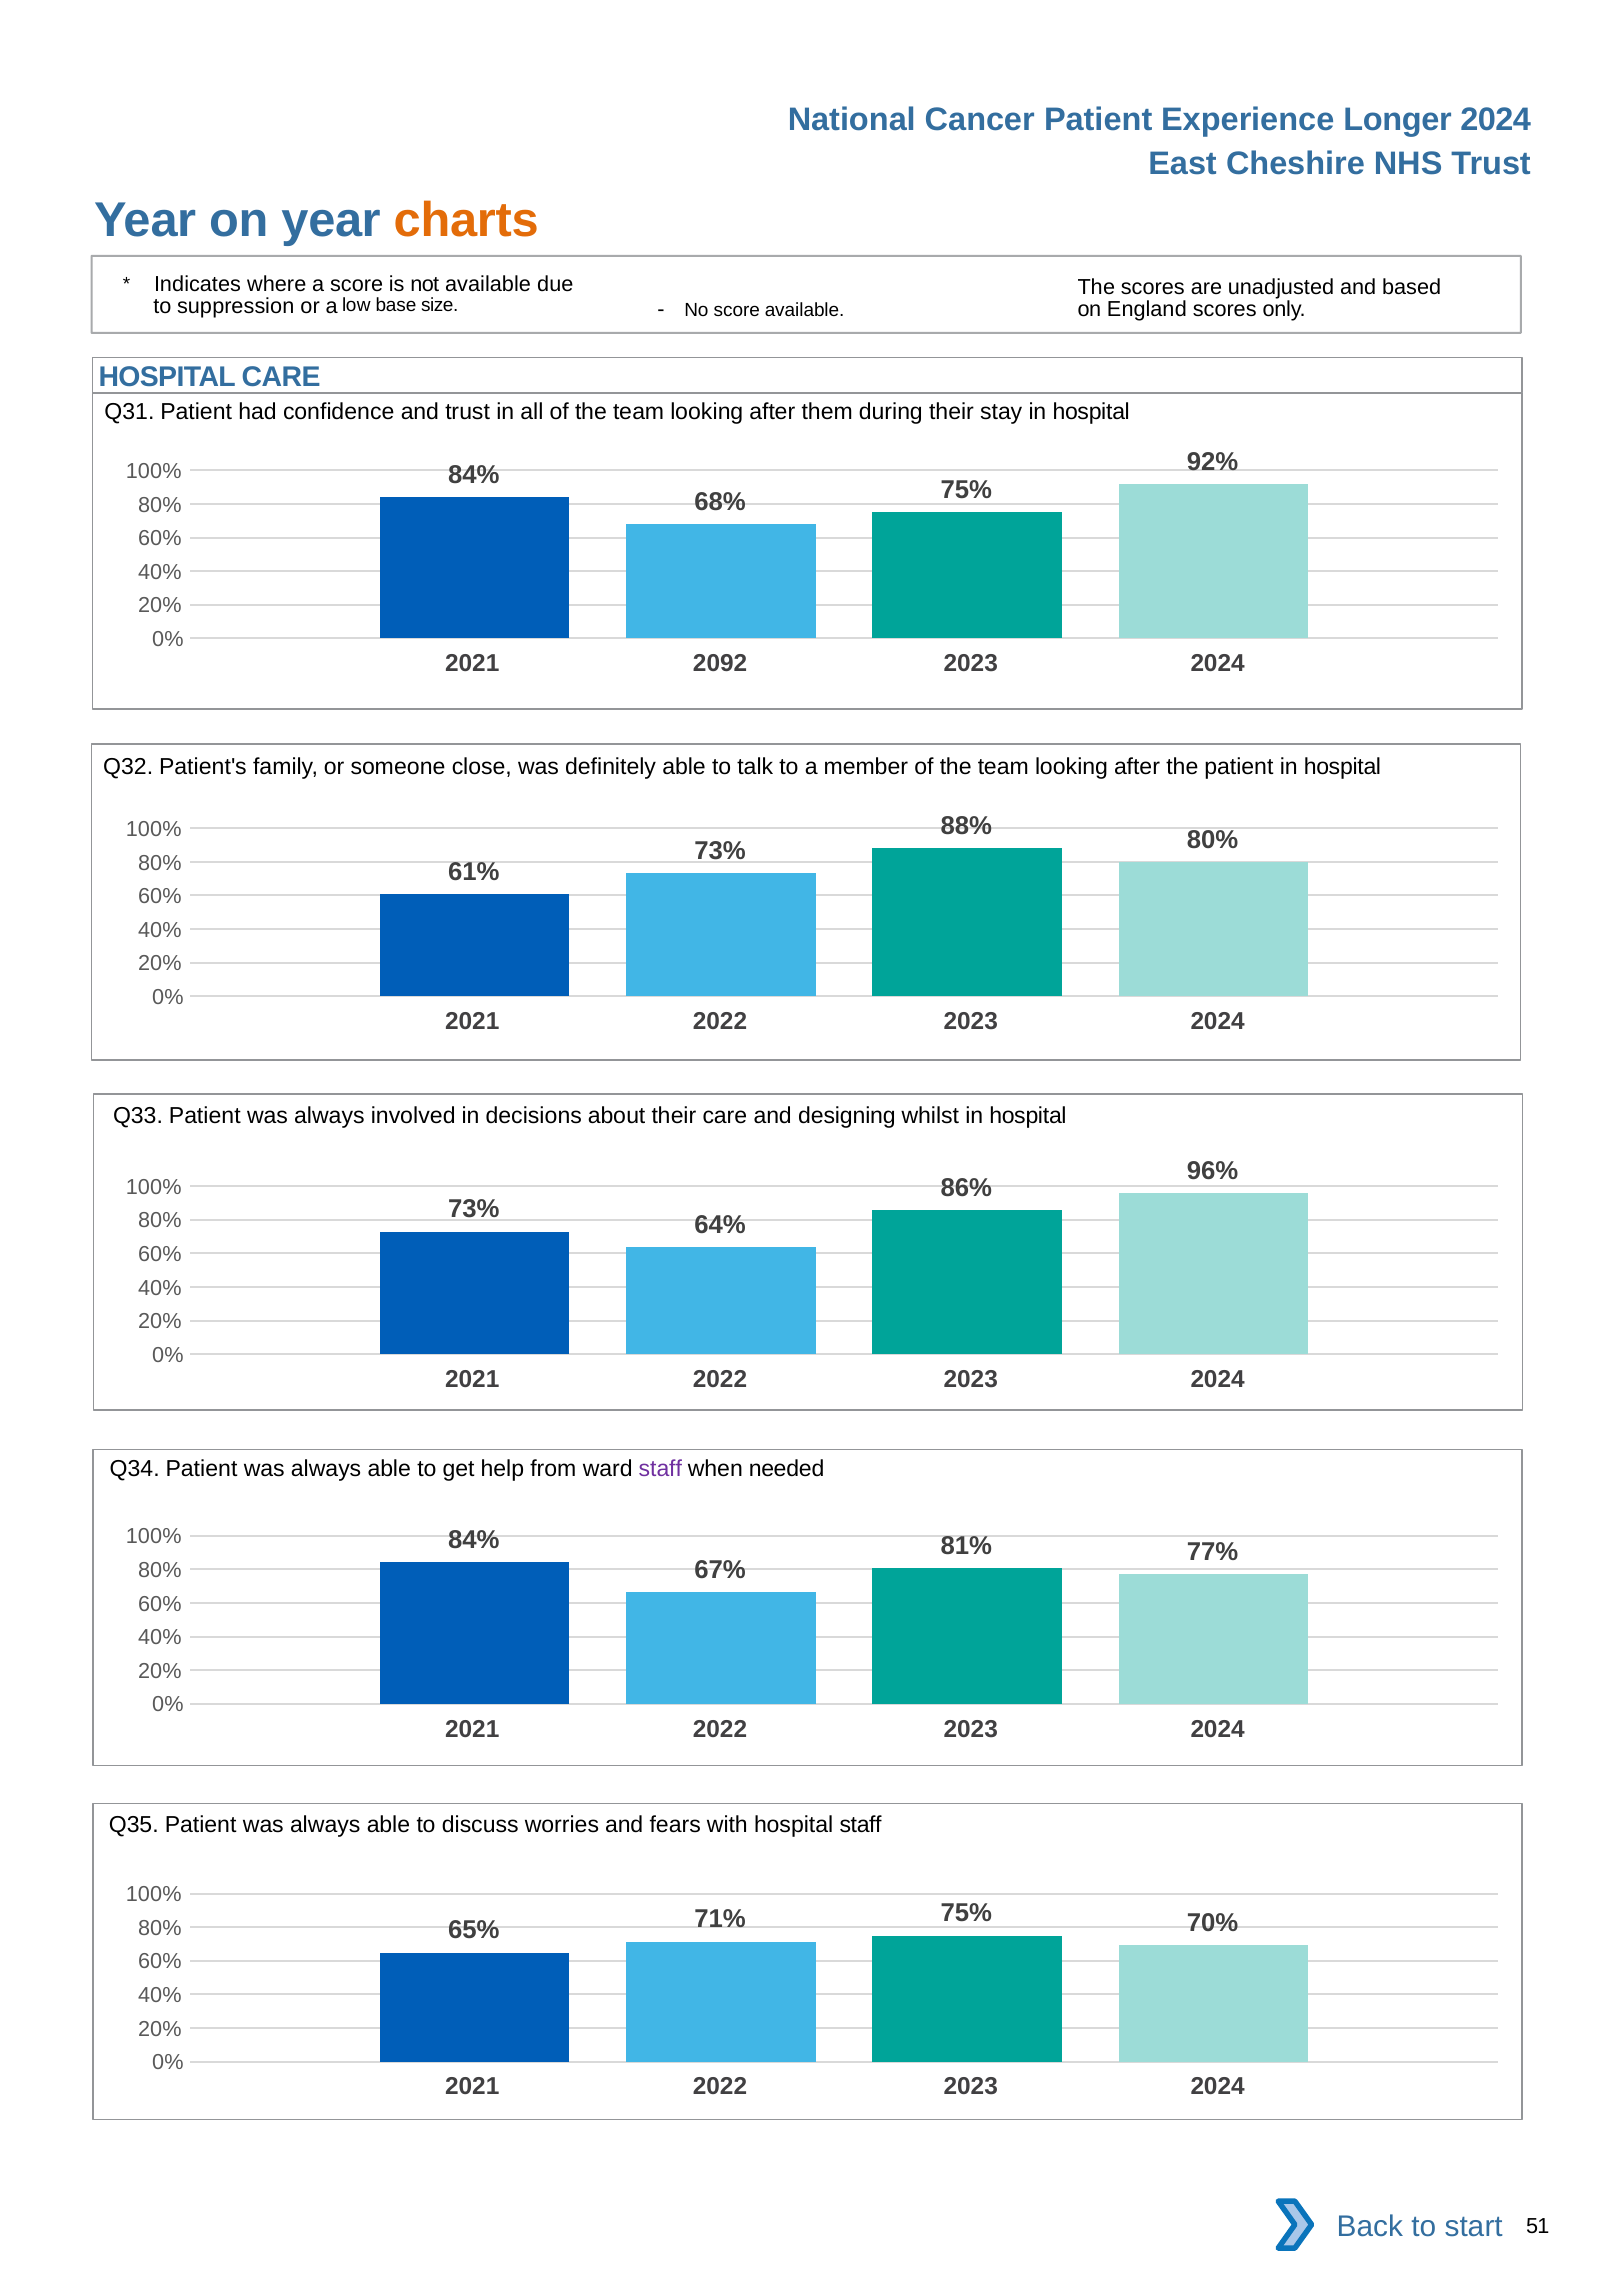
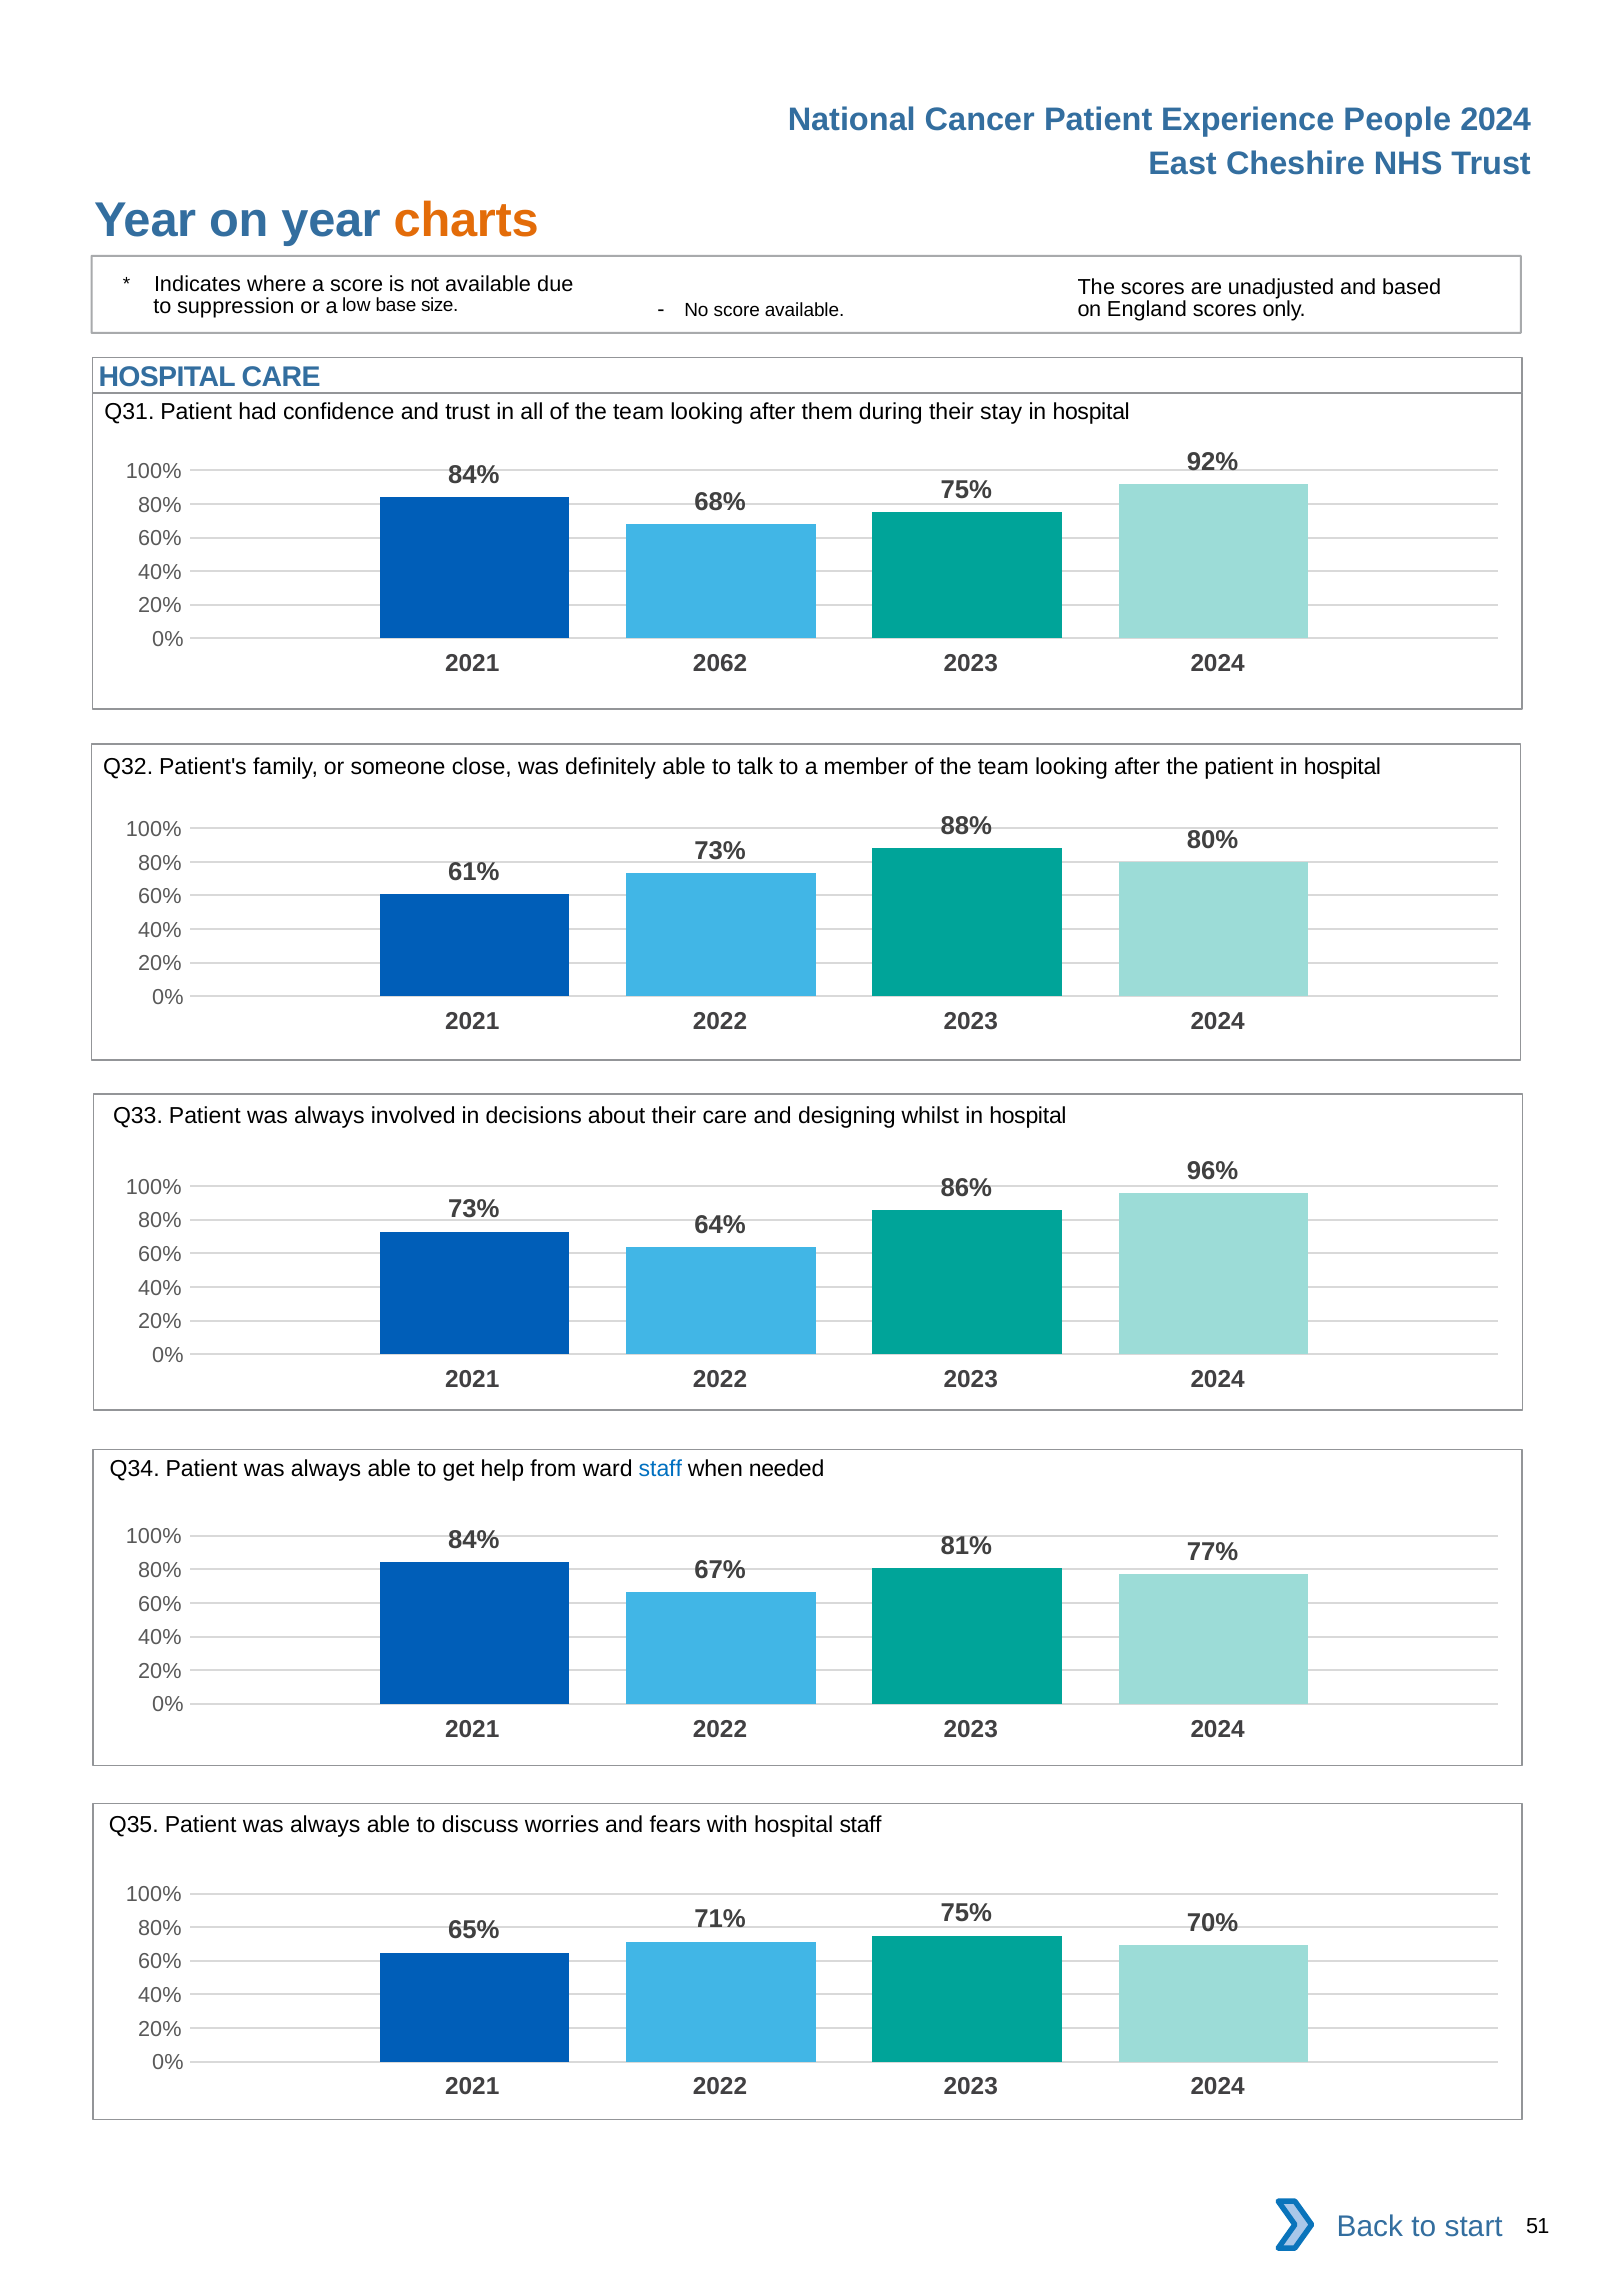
Longer: Longer -> People
2092: 2092 -> 2062
staff at (660, 1469) colour: purple -> blue
